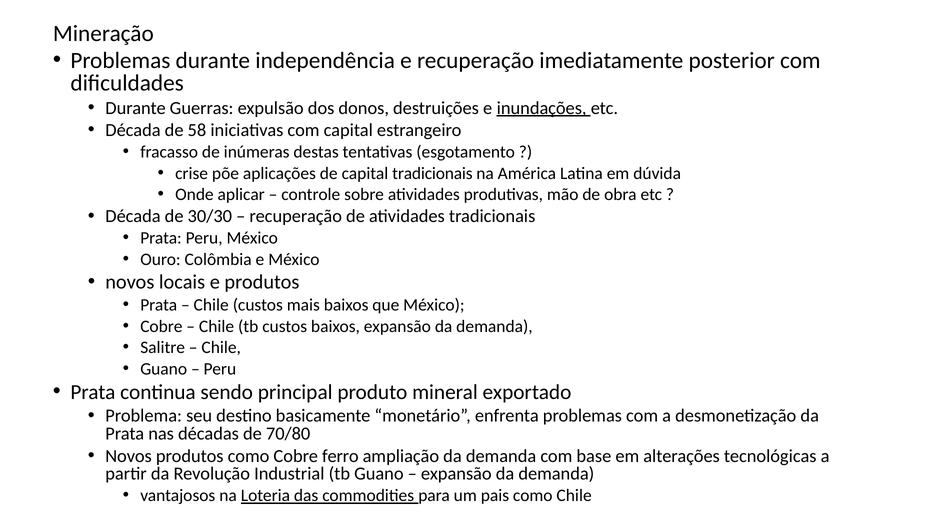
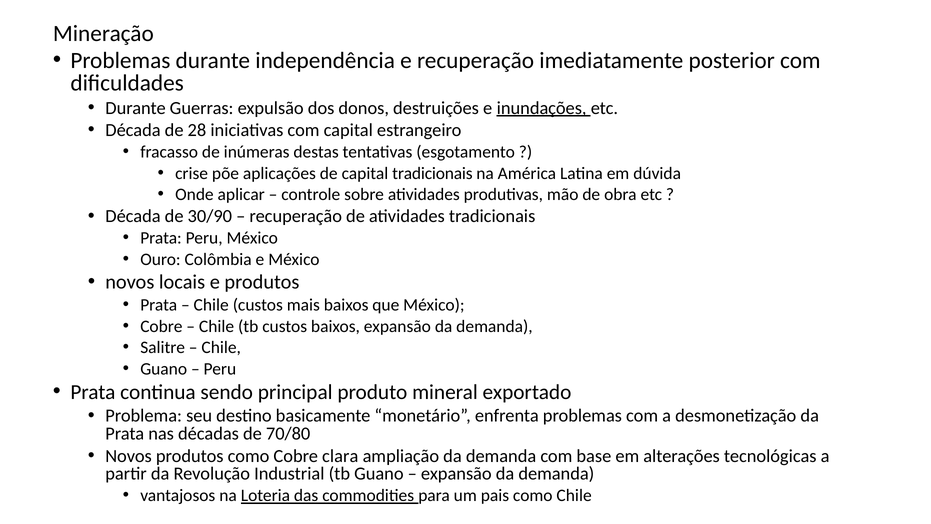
58: 58 -> 28
30/30: 30/30 -> 30/90
ferro: ferro -> clara
